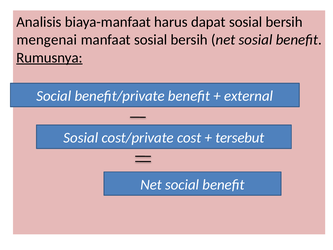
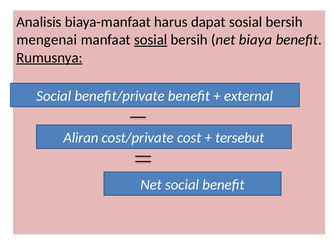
sosial at (151, 40) underline: none -> present
net sosial: sosial -> biaya
Sosial at (81, 138): Sosial -> Aliran
